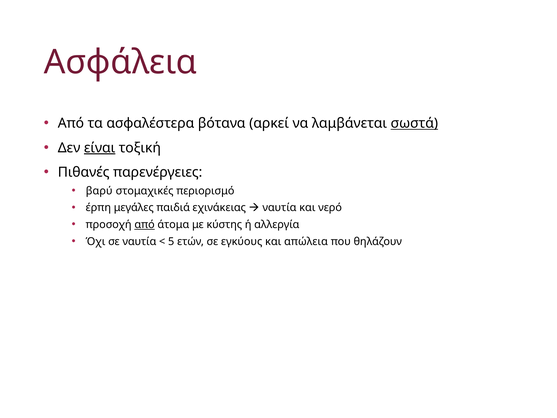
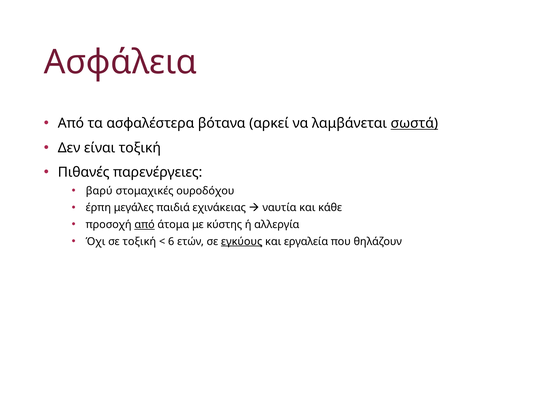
είναι underline: present -> none
περιορισμό: περιορισμό -> ουροδόχου
νερό: νερό -> κάθε
σε ναυτία: ναυτία -> τοξική
5: 5 -> 6
εγκύους underline: none -> present
απώλεια: απώλεια -> εργαλεία
